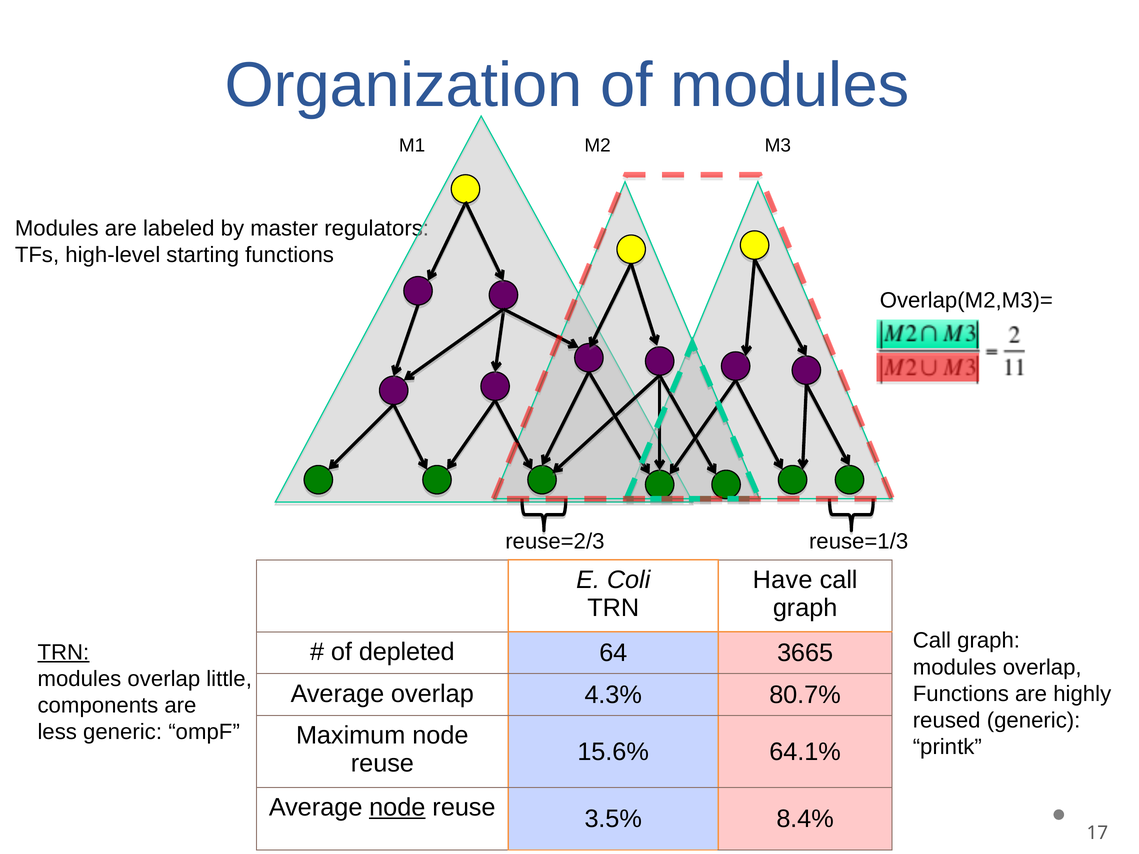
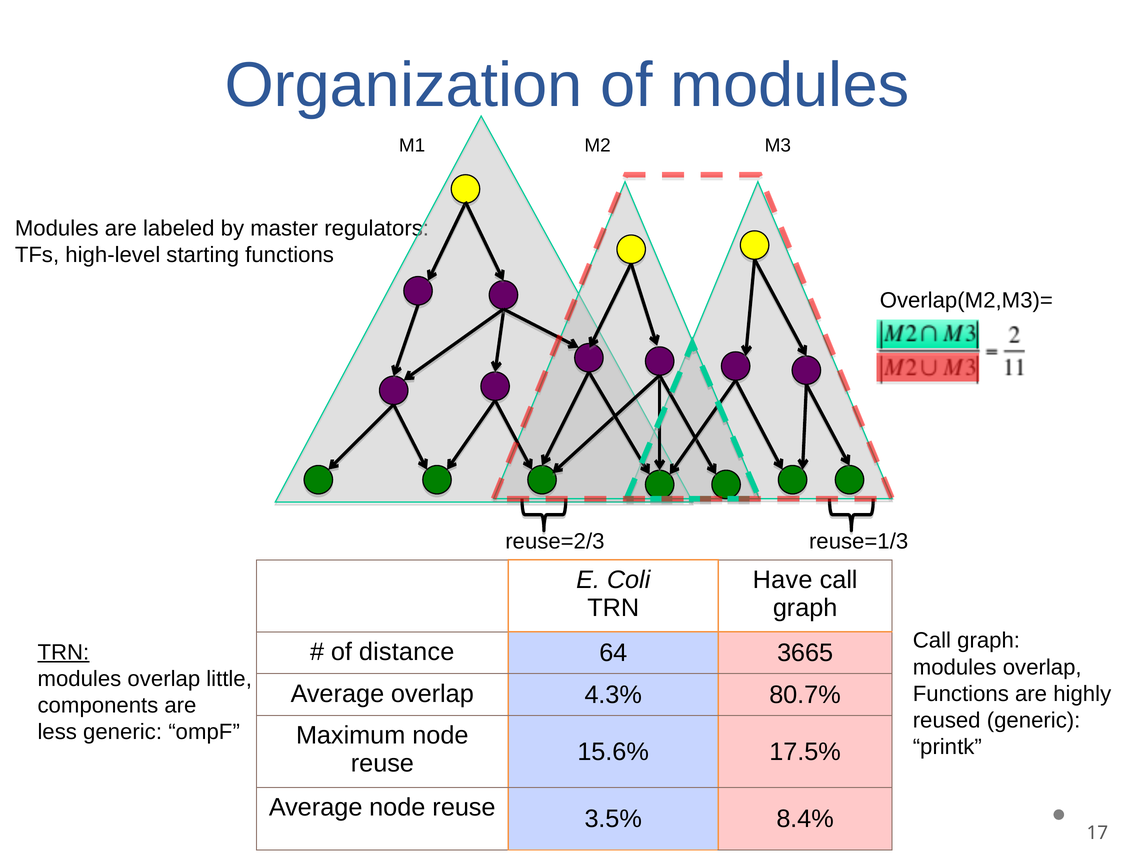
depleted: depleted -> distance
64.1%: 64.1% -> 17.5%
node at (397, 808) underline: present -> none
